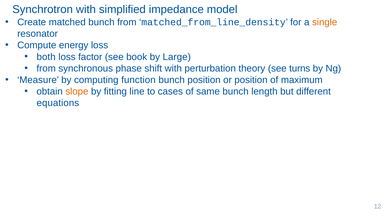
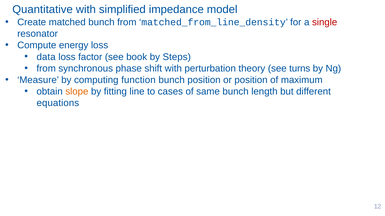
Synchrotron: Synchrotron -> Quantitative
single colour: orange -> red
both: both -> data
Large: Large -> Steps
